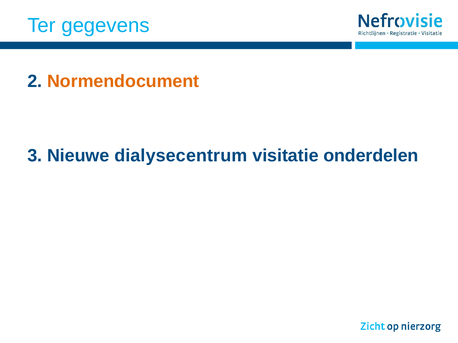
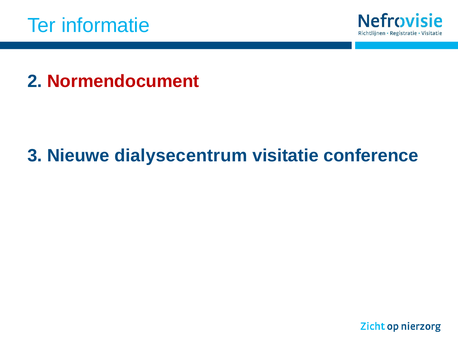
gegevens: gegevens -> informatie
Normendocument colour: orange -> red
onderdelen: onderdelen -> conference
